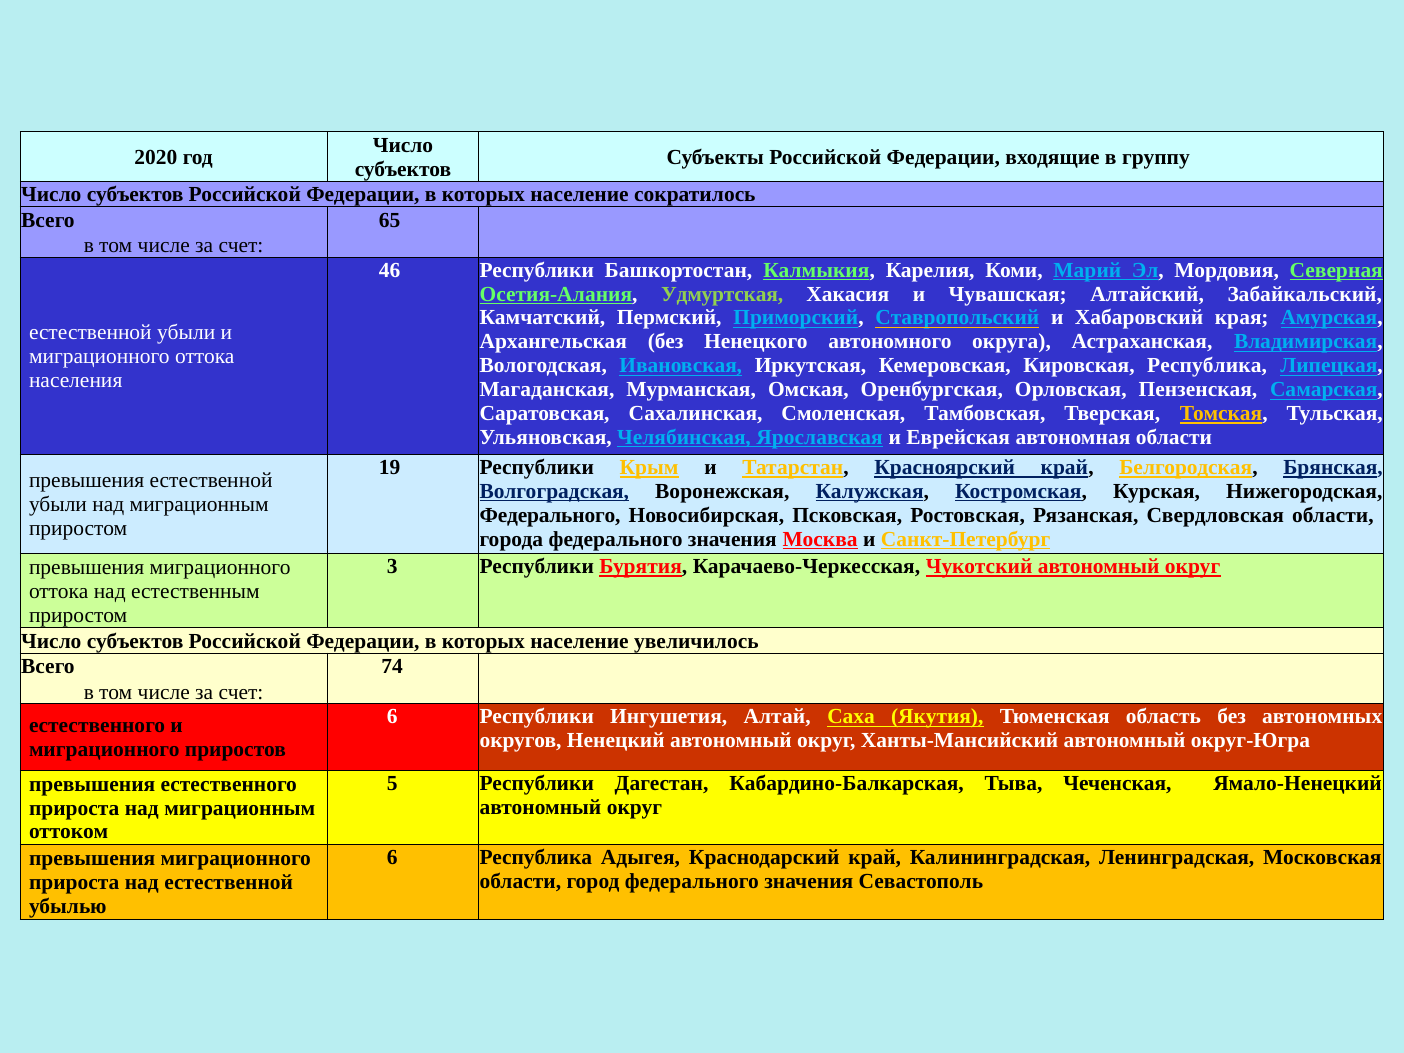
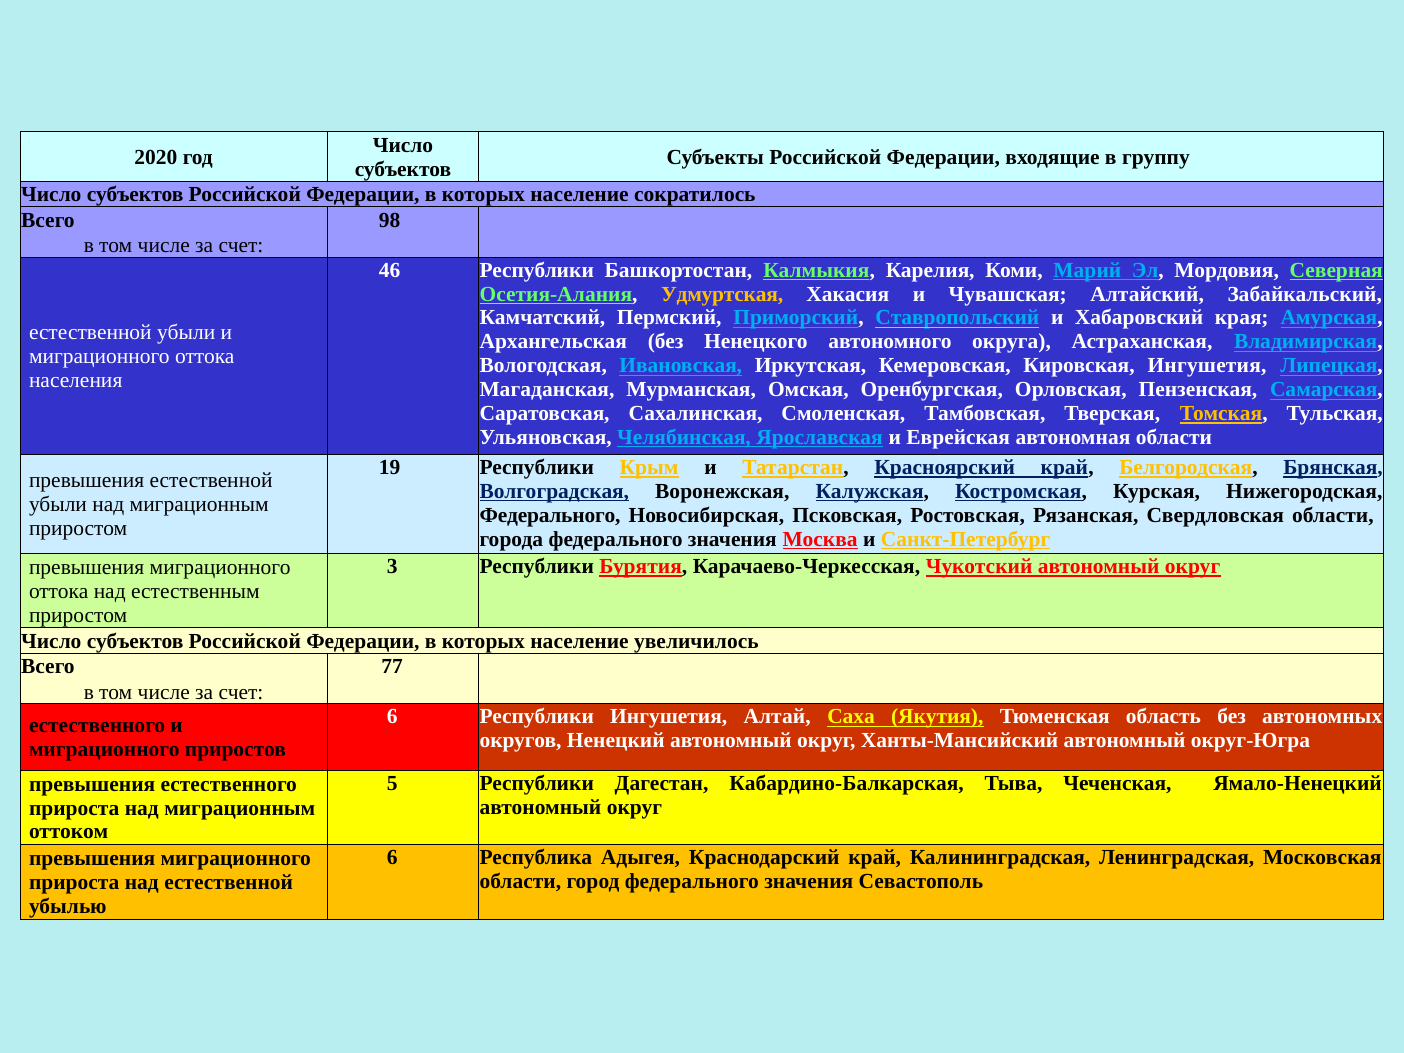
65: 65 -> 98
Удмуртская colour: light green -> yellow
Кировская Республика: Республика -> Ингушетия
74: 74 -> 77
